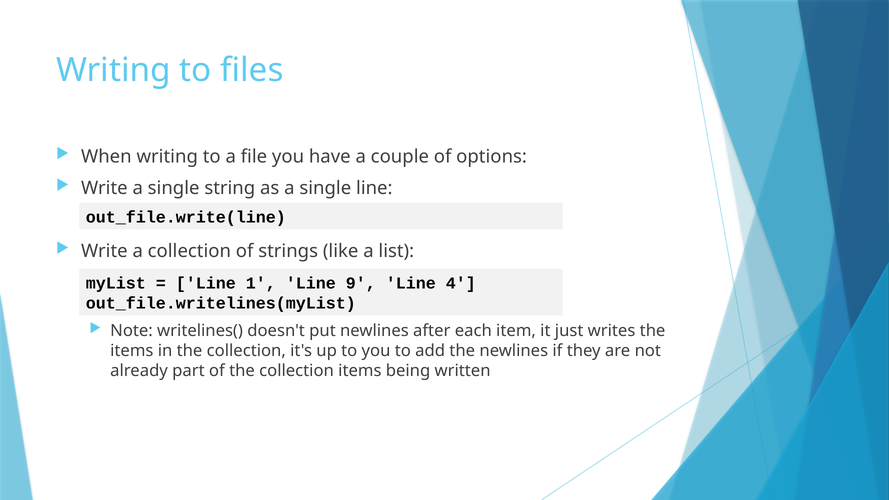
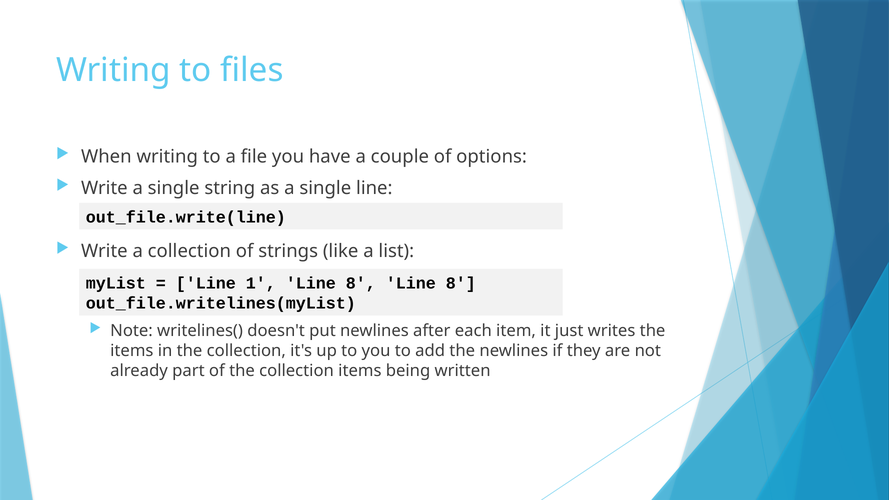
1 Line 9: 9 -> 8
4 at (461, 283): 4 -> 8
